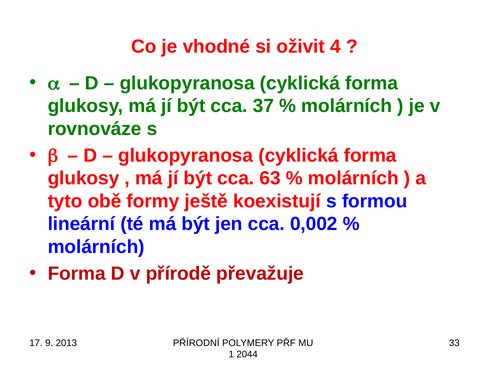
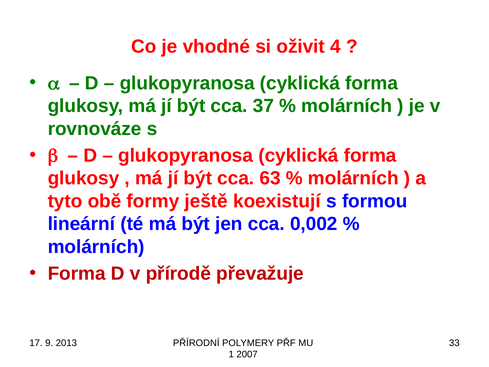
2044: 2044 -> 2007
